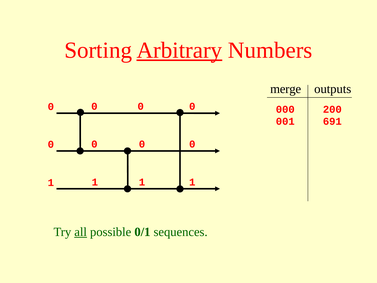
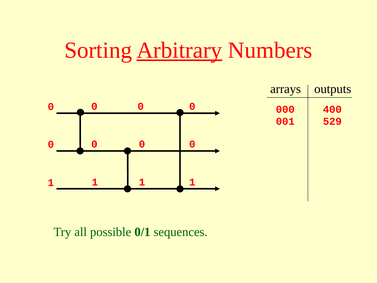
merge: merge -> arrays
200: 200 -> 400
691: 691 -> 529
all underline: present -> none
